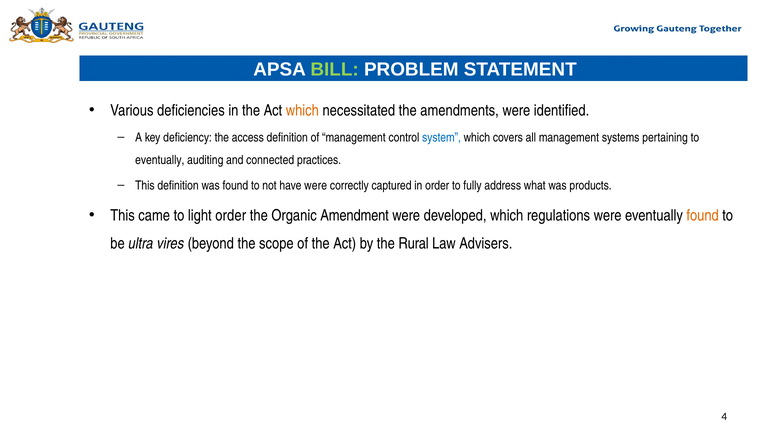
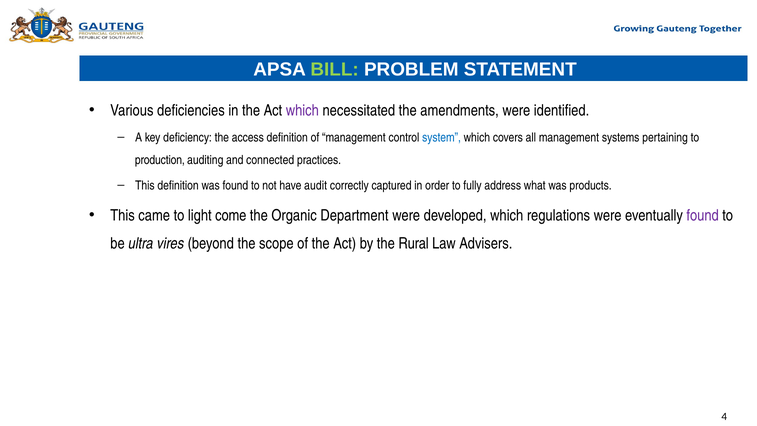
which at (302, 111) colour: orange -> purple
eventually at (160, 160): eventually -> production
have were: were -> audit
light order: order -> come
Amendment: Amendment -> Department
found at (703, 215) colour: orange -> purple
